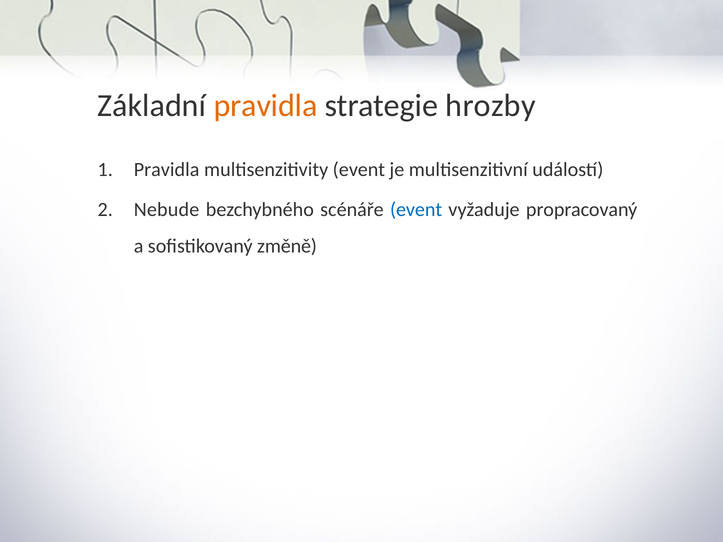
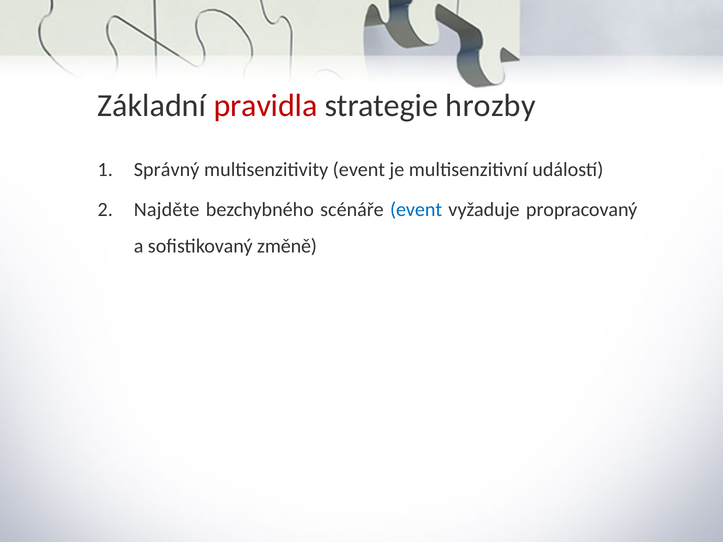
pravidla at (266, 106) colour: orange -> red
Pravidla at (167, 170): Pravidla -> Správný
Nebude: Nebude -> Najděte
